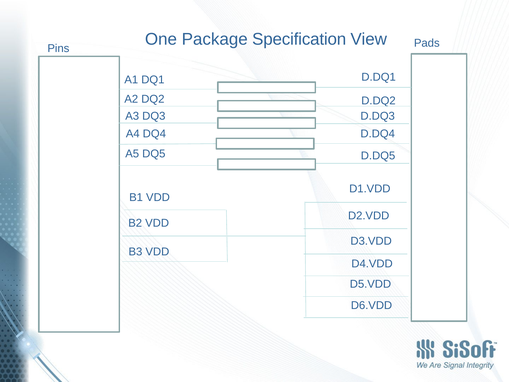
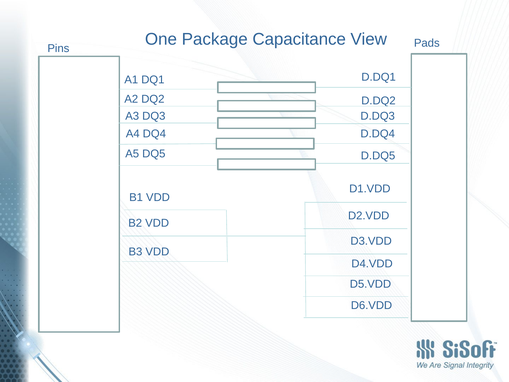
Specification: Specification -> Capacitance
